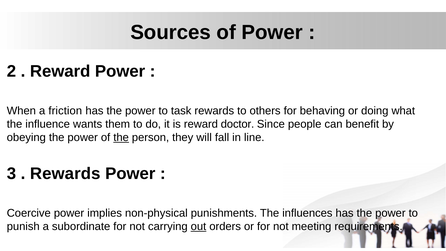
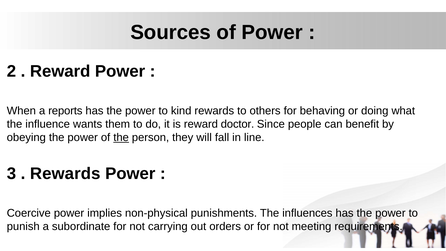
friction: friction -> reports
task: task -> kind
out underline: present -> none
